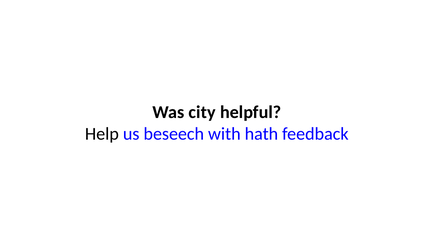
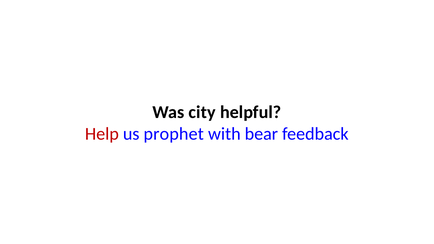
Help colour: black -> red
beseech: beseech -> prophet
hath: hath -> bear
